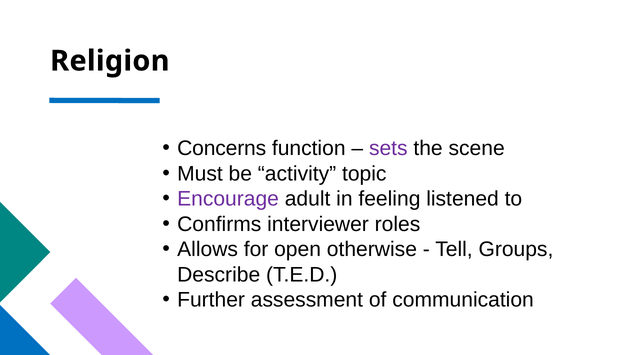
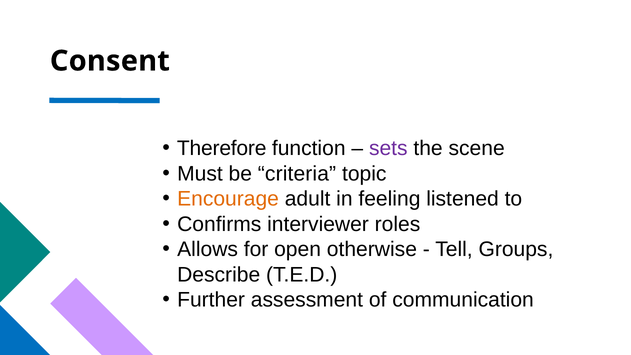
Religion: Religion -> Consent
Concerns: Concerns -> Therefore
activity: activity -> criteria
Encourage colour: purple -> orange
